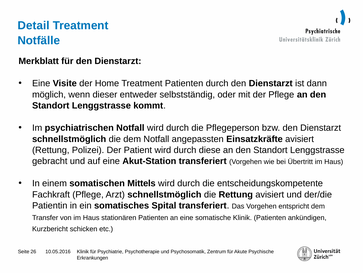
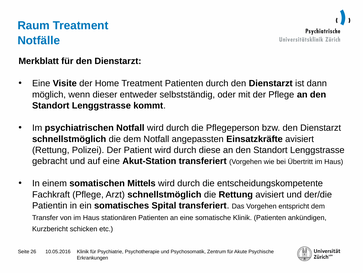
Detail: Detail -> Raum
